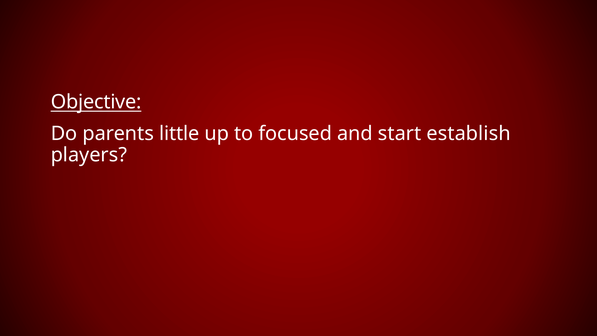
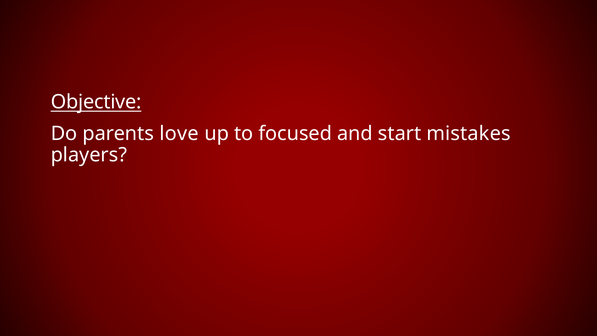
little: little -> love
establish: establish -> mistakes
